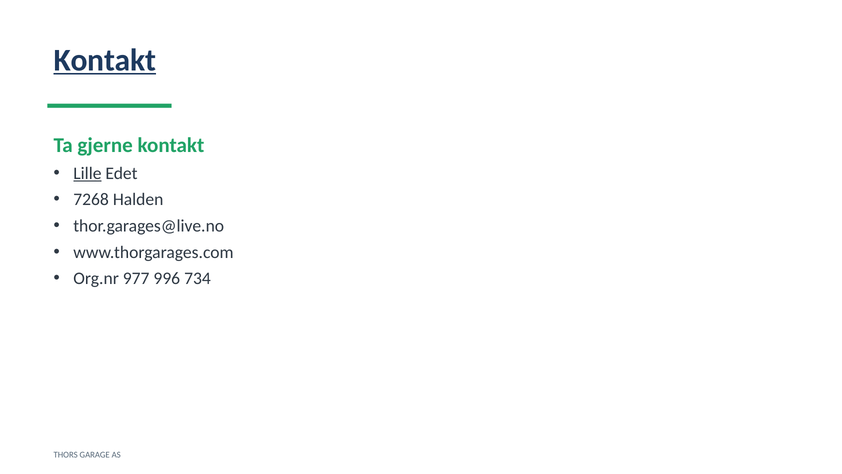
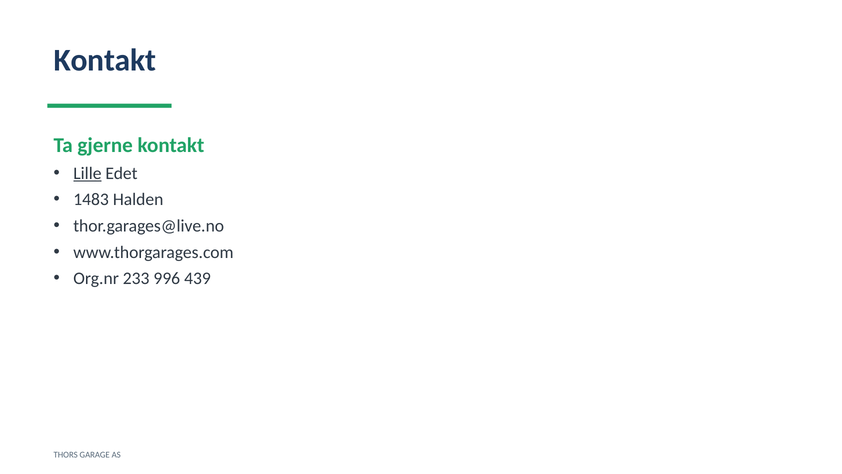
Kontakt at (105, 60) underline: present -> none
7268: 7268 -> 1483
977: 977 -> 233
734: 734 -> 439
